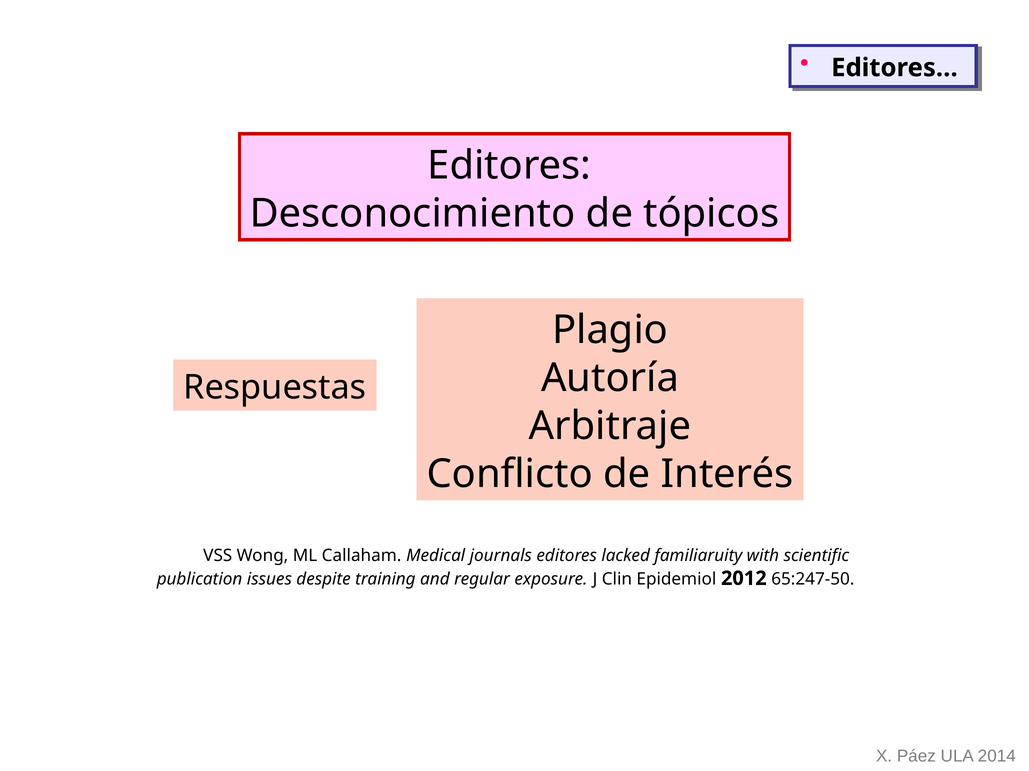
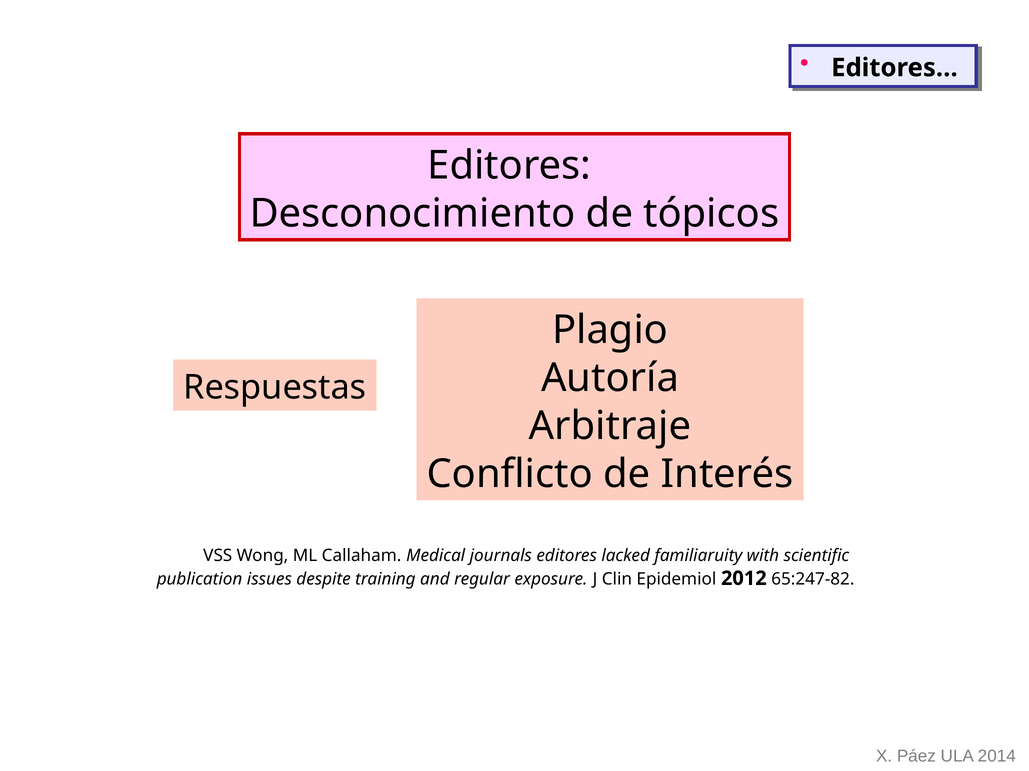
65:247-50: 65:247-50 -> 65:247-82
